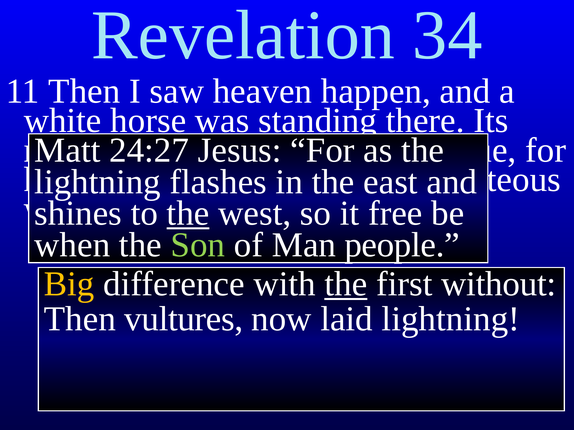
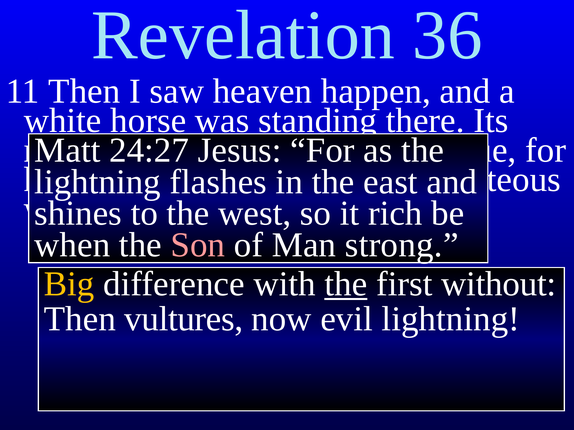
34: 34 -> 36
the at (188, 214) underline: present -> none
free: free -> rich
Son colour: light green -> pink
people: people -> strong
laid: laid -> evil
